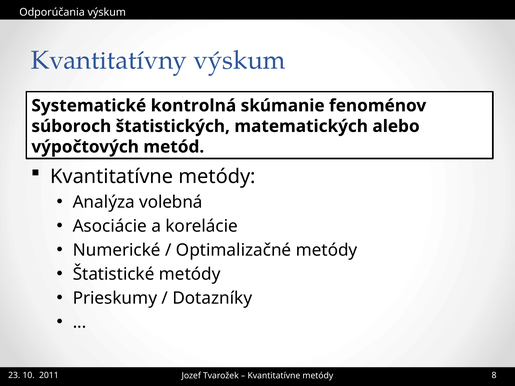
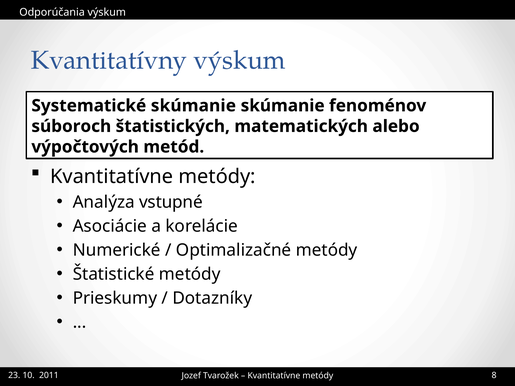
Systematické kontrolná: kontrolná -> skúmanie
volebná: volebná -> vstupné
